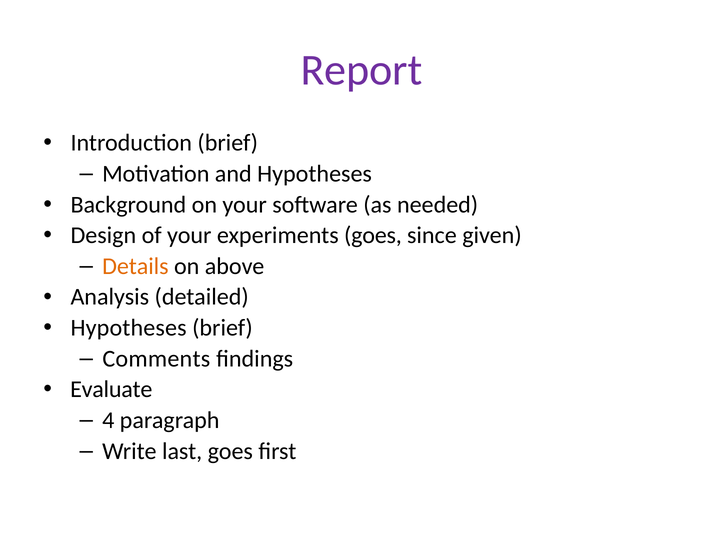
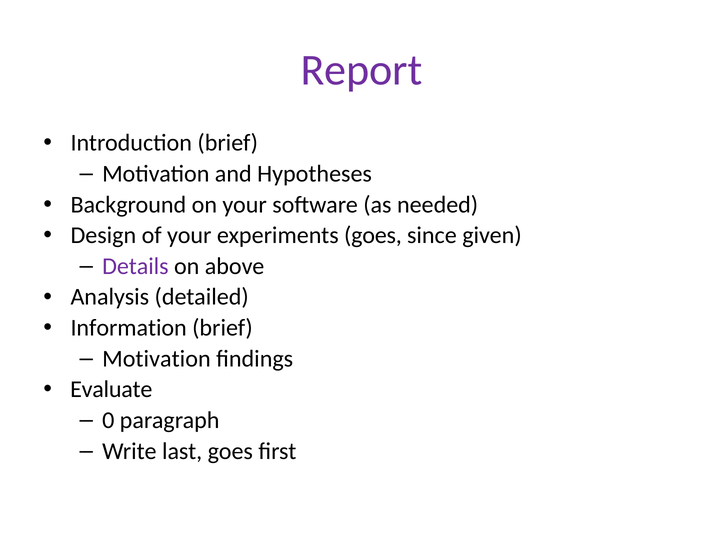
Details colour: orange -> purple
Hypotheses at (129, 328): Hypotheses -> Information
Comments at (156, 359): Comments -> Motivation
4: 4 -> 0
